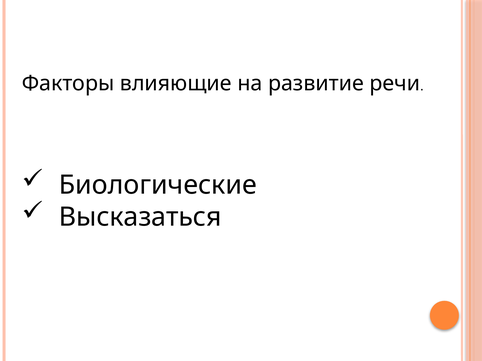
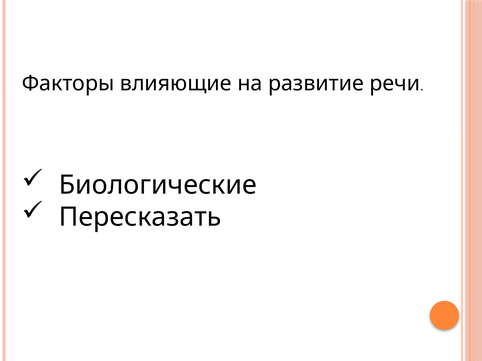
Высказаться: Высказаться -> Пересказать
